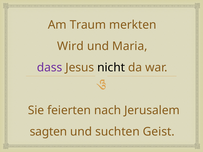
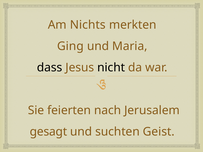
Traum: Traum -> Nichts
Wird: Wird -> Ging
dass colour: purple -> black
sagten: sagten -> gesagt
